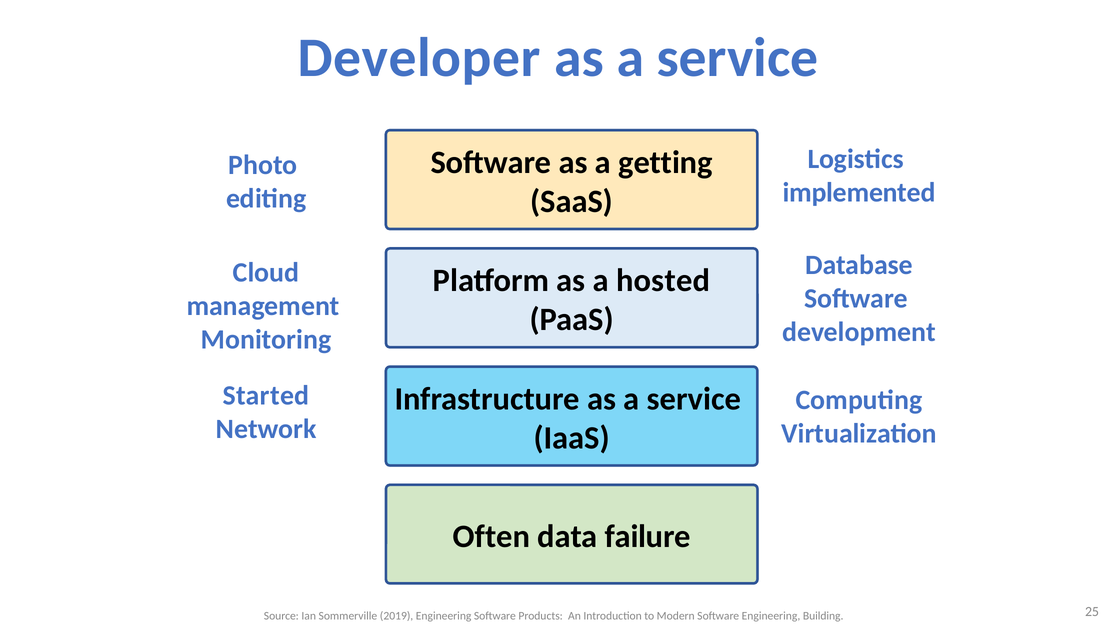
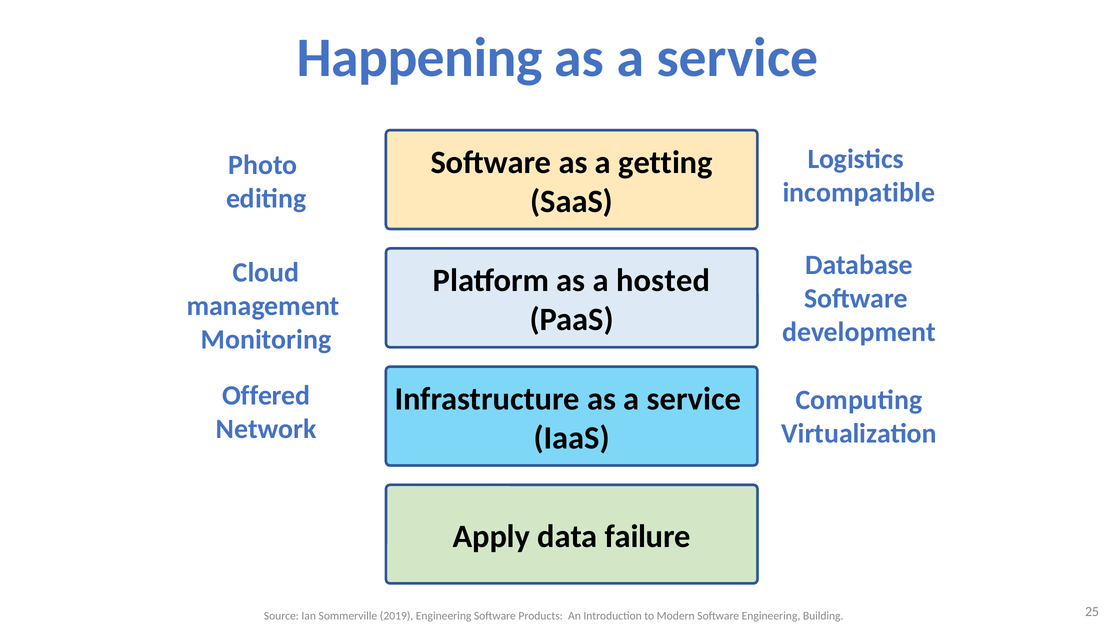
Developer: Developer -> Happening
implemented: implemented -> incompatible
Started: Started -> Offered
Often: Often -> Apply
